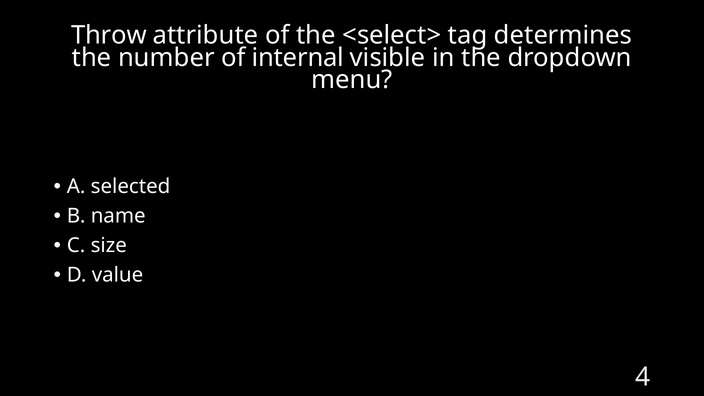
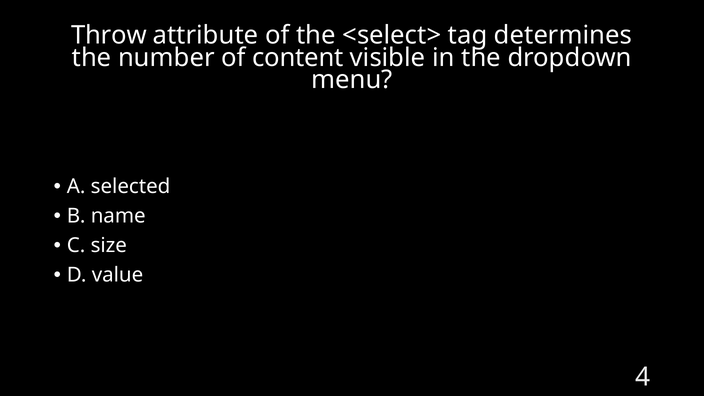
internal: internal -> content
